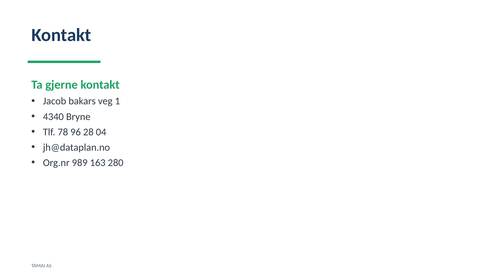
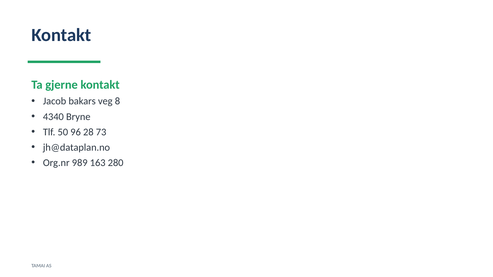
1: 1 -> 8
78: 78 -> 50
04: 04 -> 73
